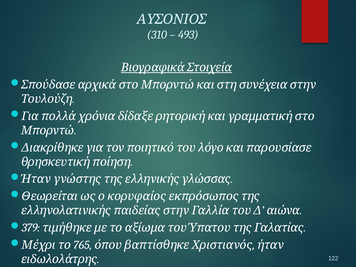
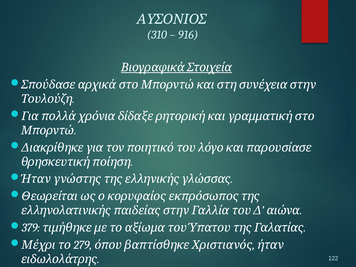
493: 493 -> 916
765: 765 -> 279
